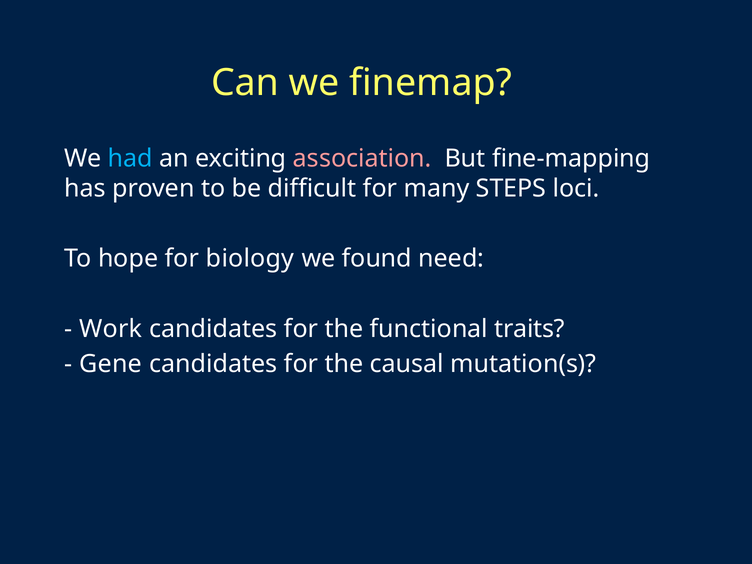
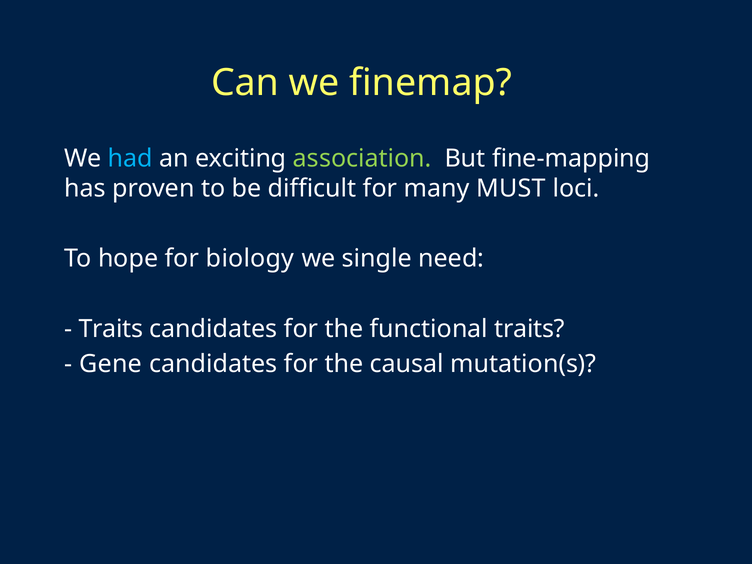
association colour: pink -> light green
STEPS: STEPS -> MUST
found: found -> single
Work at (111, 329): Work -> Traits
